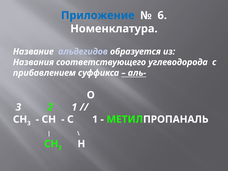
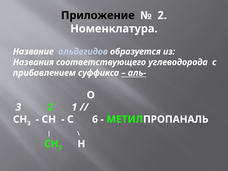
Приложение colour: blue -> black
6 at (162, 15): 6 -> 2
С 1: 1 -> 6
